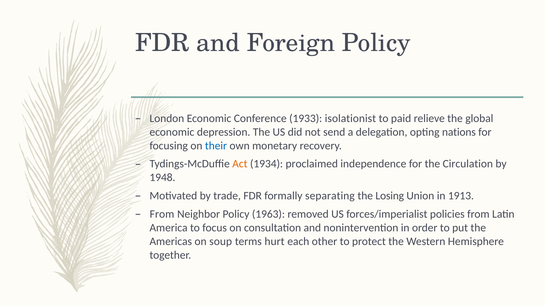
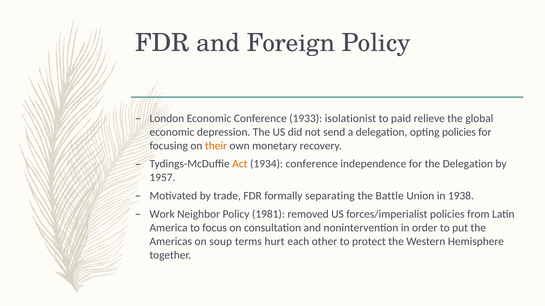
opting nations: nations -> policies
their colour: blue -> orange
1934 proclaimed: proclaimed -> conference
the Circulation: Circulation -> Delegation
1948: 1948 -> 1957
Losing: Losing -> Battle
1913: 1913 -> 1938
From at (162, 215): From -> Work
1963: 1963 -> 1981
